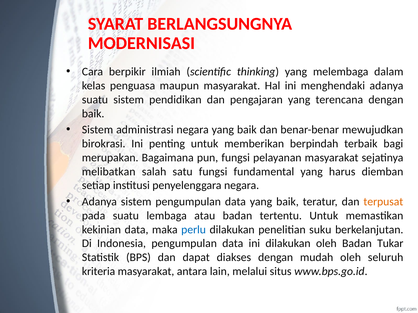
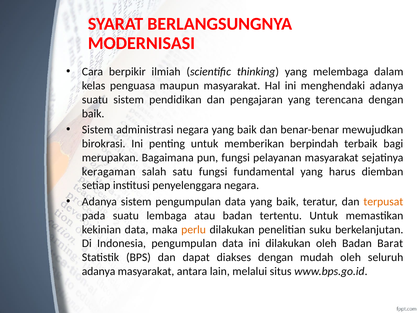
melibatkan: melibatkan -> keragaman
perlu colour: blue -> orange
Tukar: Tukar -> Barat
kriteria at (99, 272): kriteria -> adanya
